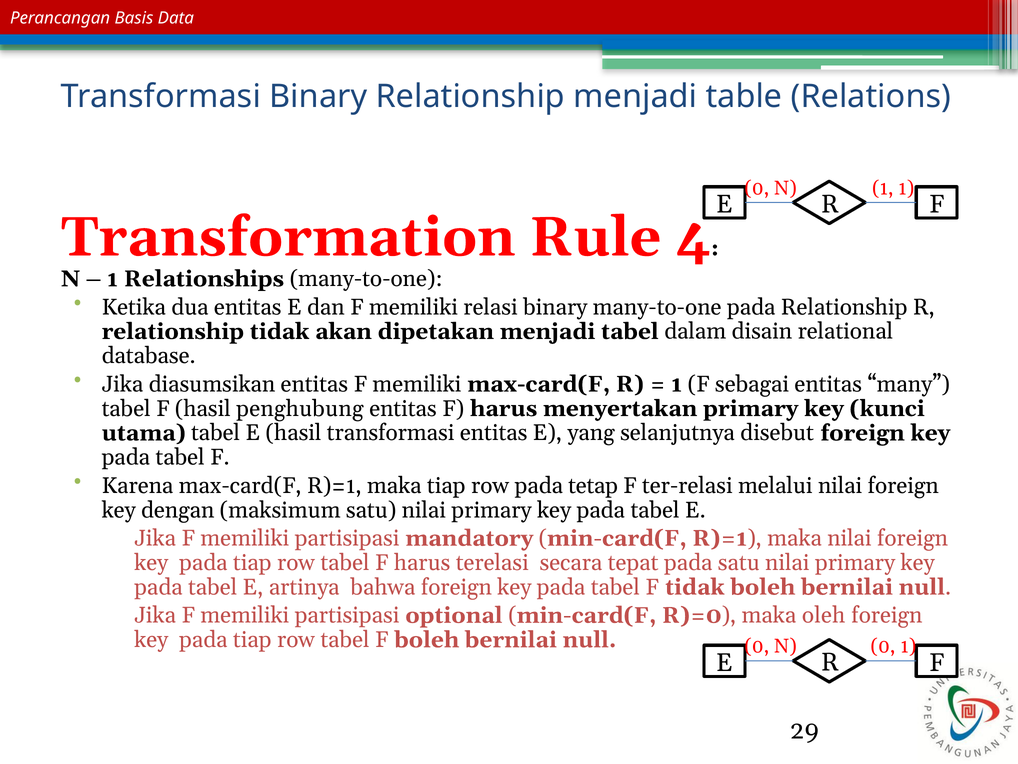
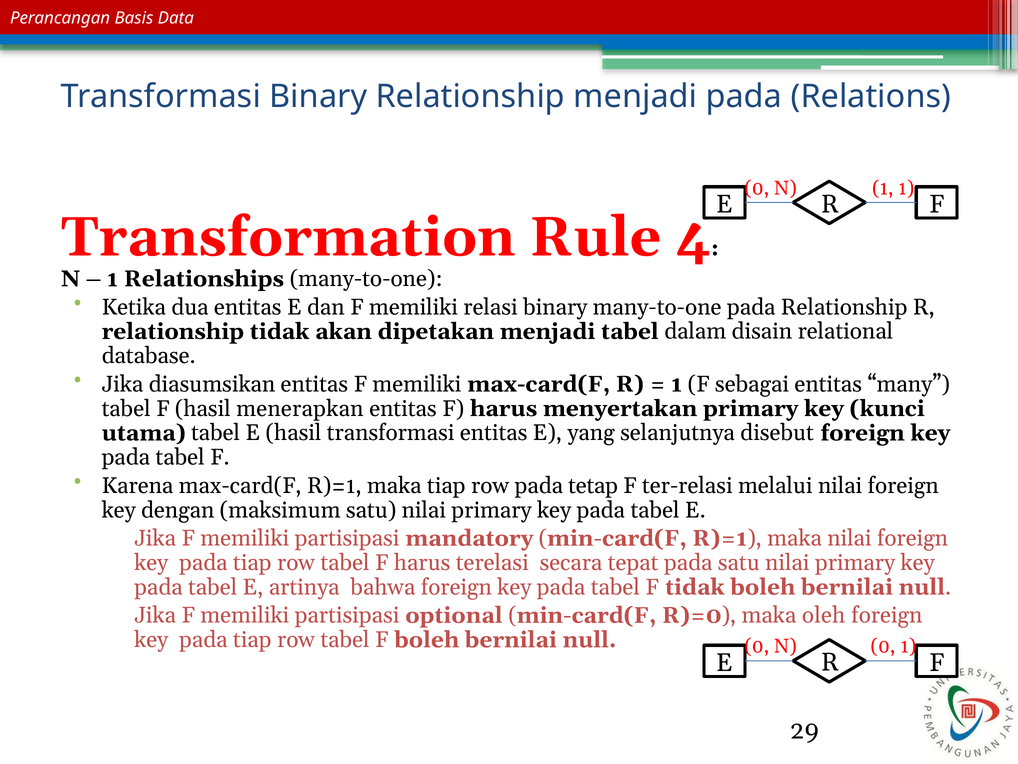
menjadi table: table -> pada
penghubung: penghubung -> menerapkan
